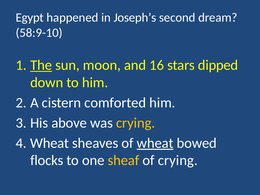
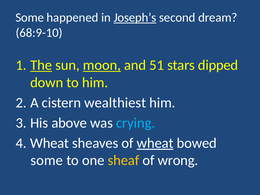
Egypt at (30, 18): Egypt -> Some
Joseph’s underline: none -> present
58:9-10: 58:9-10 -> 68:9-10
moon underline: none -> present
16: 16 -> 51
comforted: comforted -> wealthiest
crying at (136, 123) colour: yellow -> light blue
flocks at (47, 160): flocks -> some
of crying: crying -> wrong
